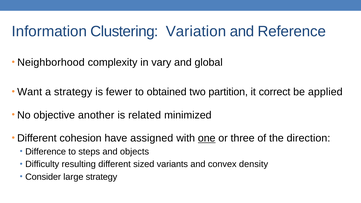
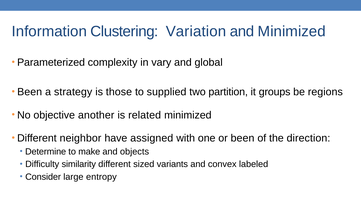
and Reference: Reference -> Minimized
Neighborhood: Neighborhood -> Parameterized
Want at (30, 92): Want -> Been
fewer: fewer -> those
obtained: obtained -> supplied
correct: correct -> groups
applied: applied -> regions
cohesion: cohesion -> neighbor
one underline: present -> none
or three: three -> been
Difference: Difference -> Determine
steps: steps -> make
resulting: resulting -> similarity
density: density -> labeled
large strategy: strategy -> entropy
